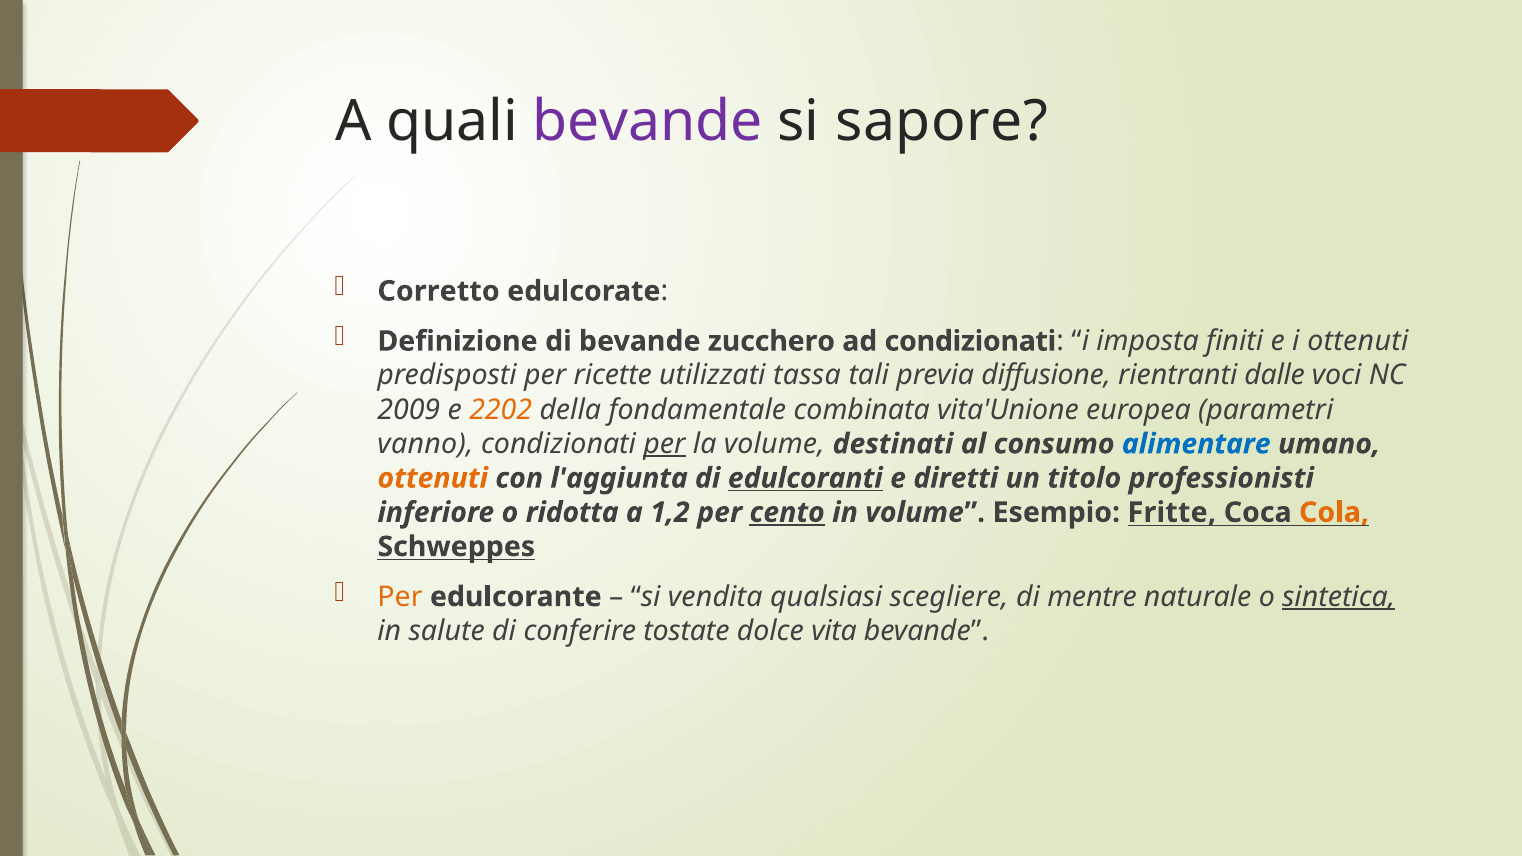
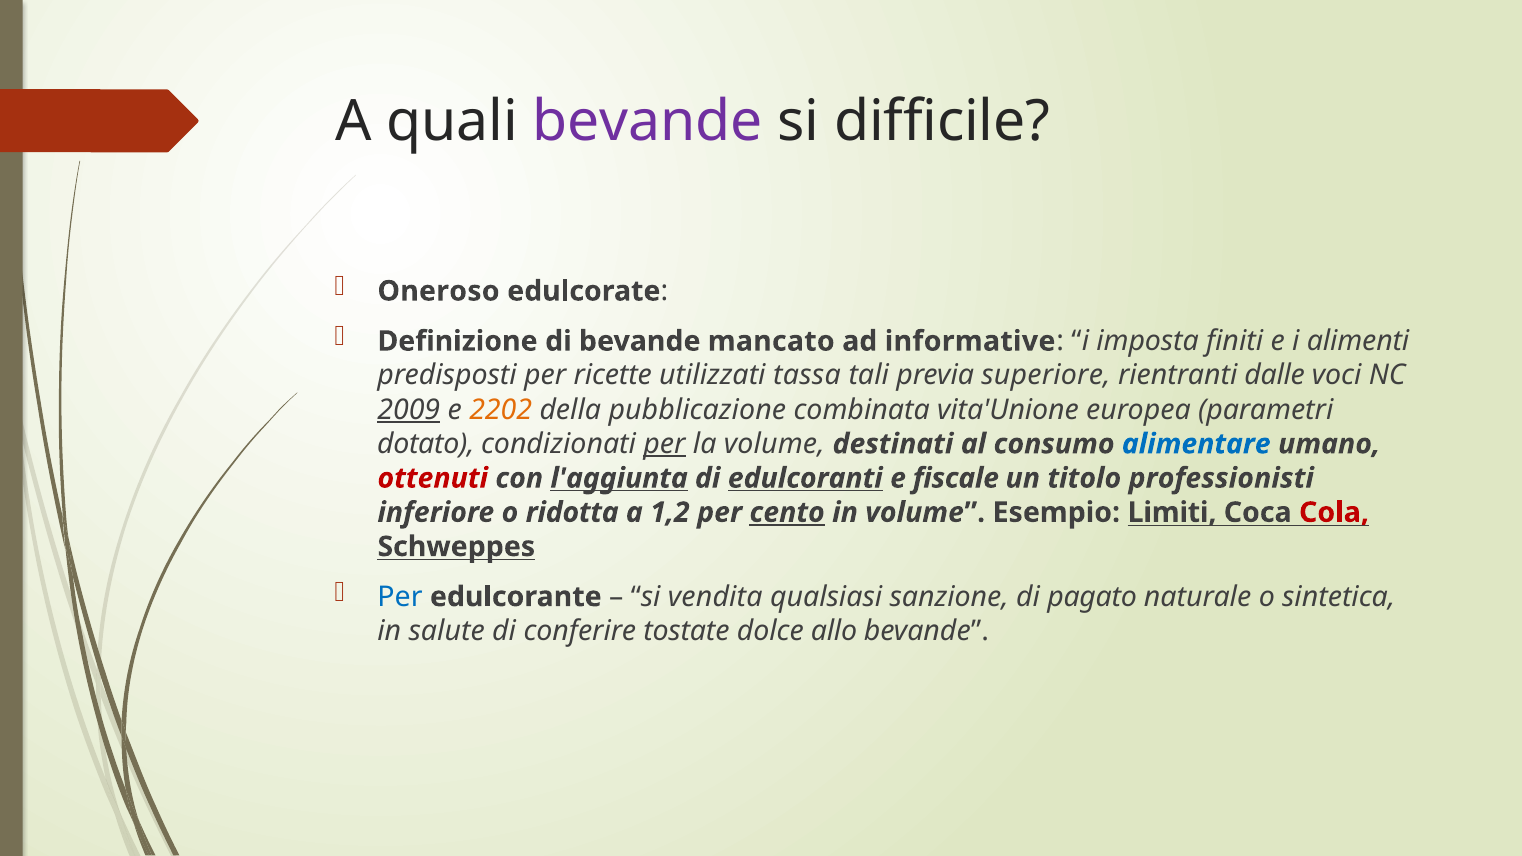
sapore: sapore -> difficile
Corretto: Corretto -> Oneroso
zucchero: zucchero -> mancato
ad condizionati: condizionati -> informative
i ottenuti: ottenuti -> alimenti
diffusione: diffusione -> superiore
2009 underline: none -> present
fondamentale: fondamentale -> pubblicazione
vanno: vanno -> dotato
ottenuti at (433, 478) colour: orange -> red
l'aggiunta underline: none -> present
diretti: diretti -> fiscale
Fritte: Fritte -> Limiti
Cola colour: orange -> red
Per at (400, 597) colour: orange -> blue
scegliere: scegliere -> sanzione
mentre: mentre -> pagato
sintetica underline: present -> none
vita: vita -> allo
